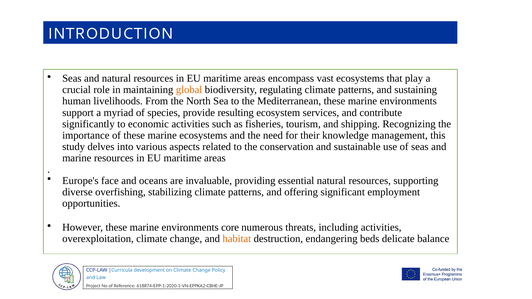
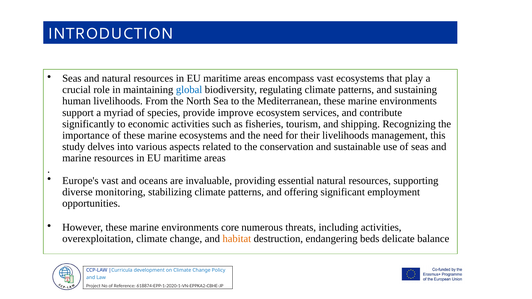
global colour: orange -> blue
resulting: resulting -> improve
their knowledge: knowledge -> livelihoods
Europe's face: face -> vast
overfishing: overfishing -> monitoring
